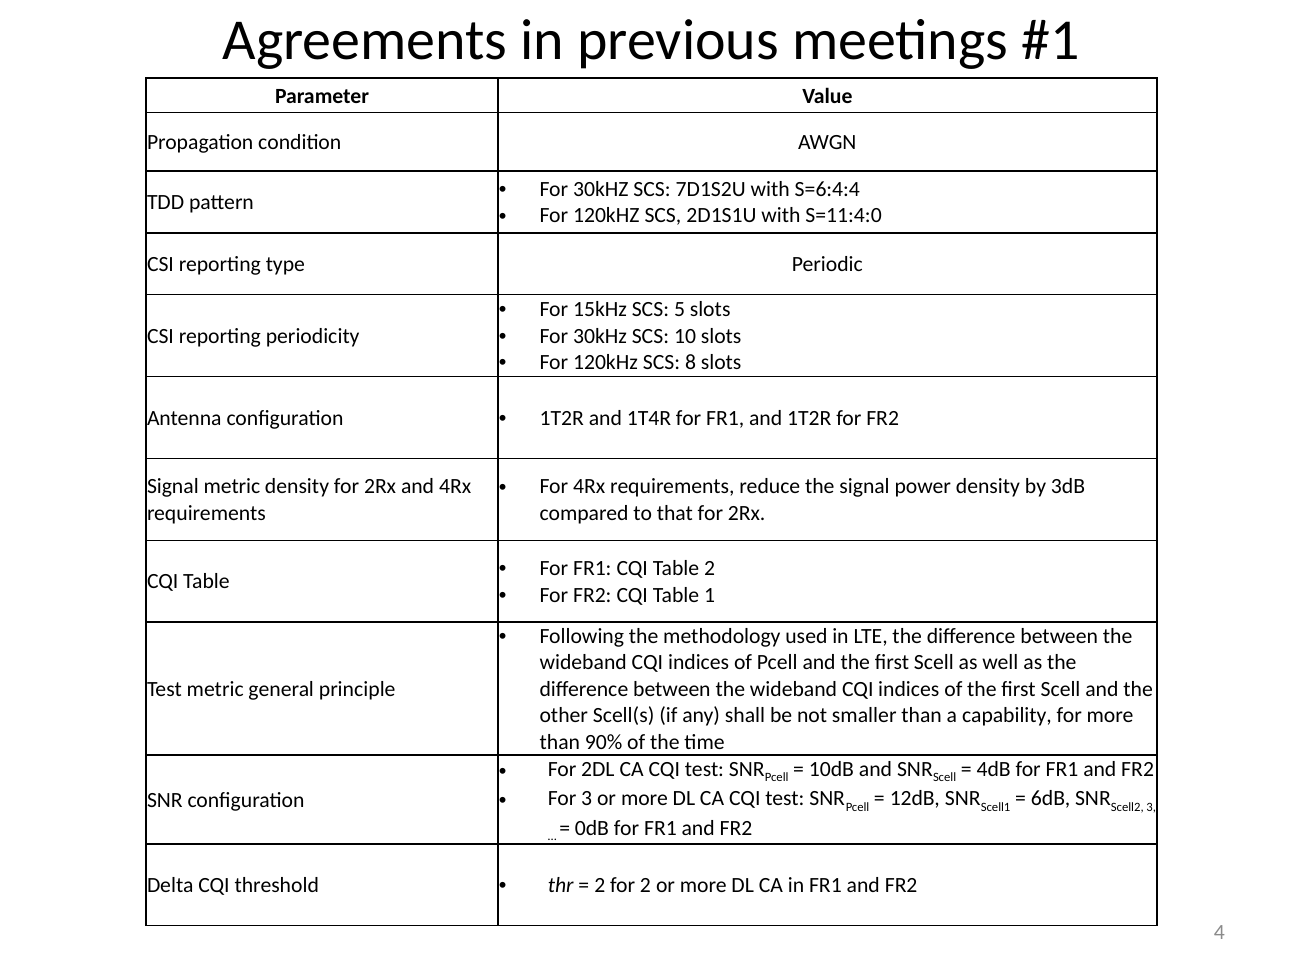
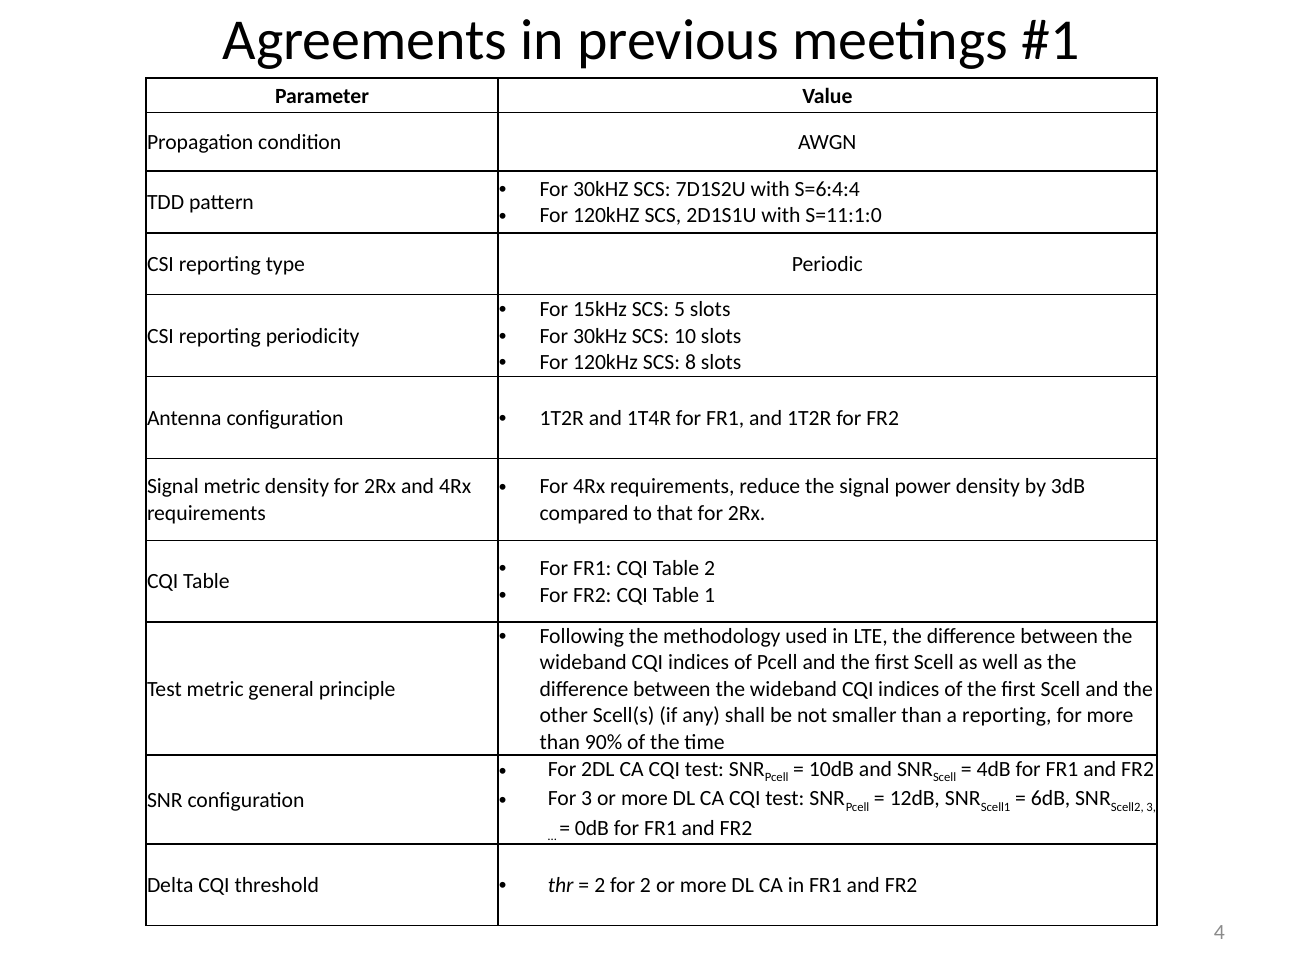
S=11:4:0: S=11:4:0 -> S=11:1:0
a capability: capability -> reporting
